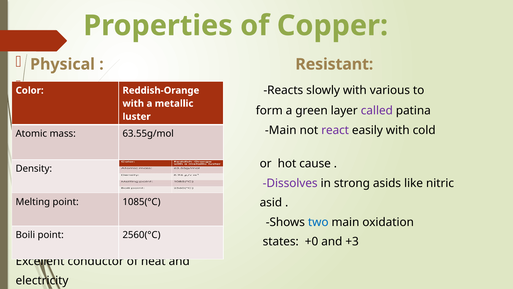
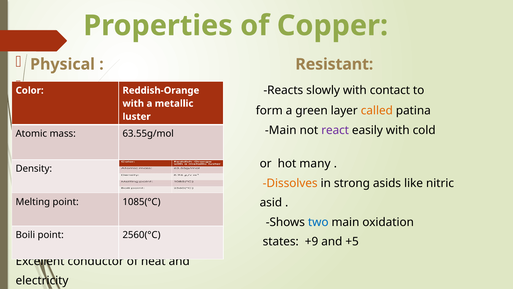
various: various -> contact
called colour: purple -> orange
cause: cause -> many
Dissolves colour: purple -> orange
+0: +0 -> +9
+3: +3 -> +5
